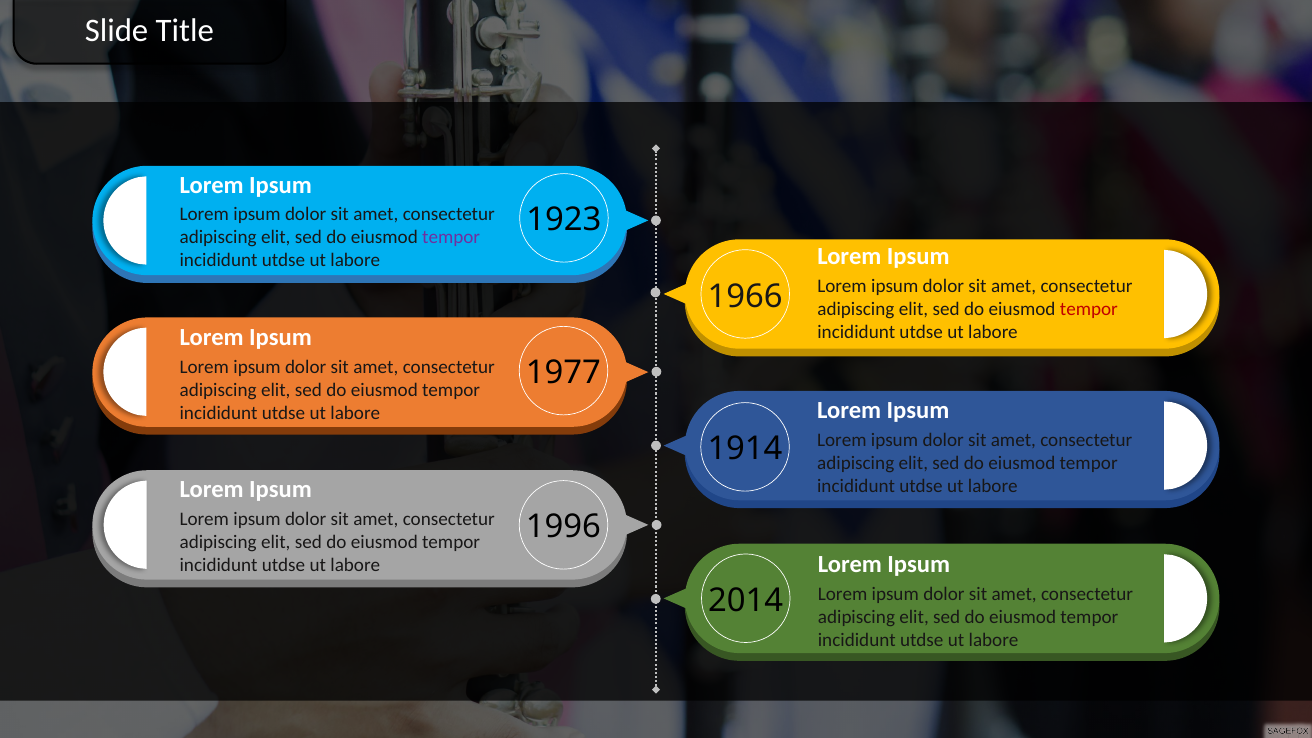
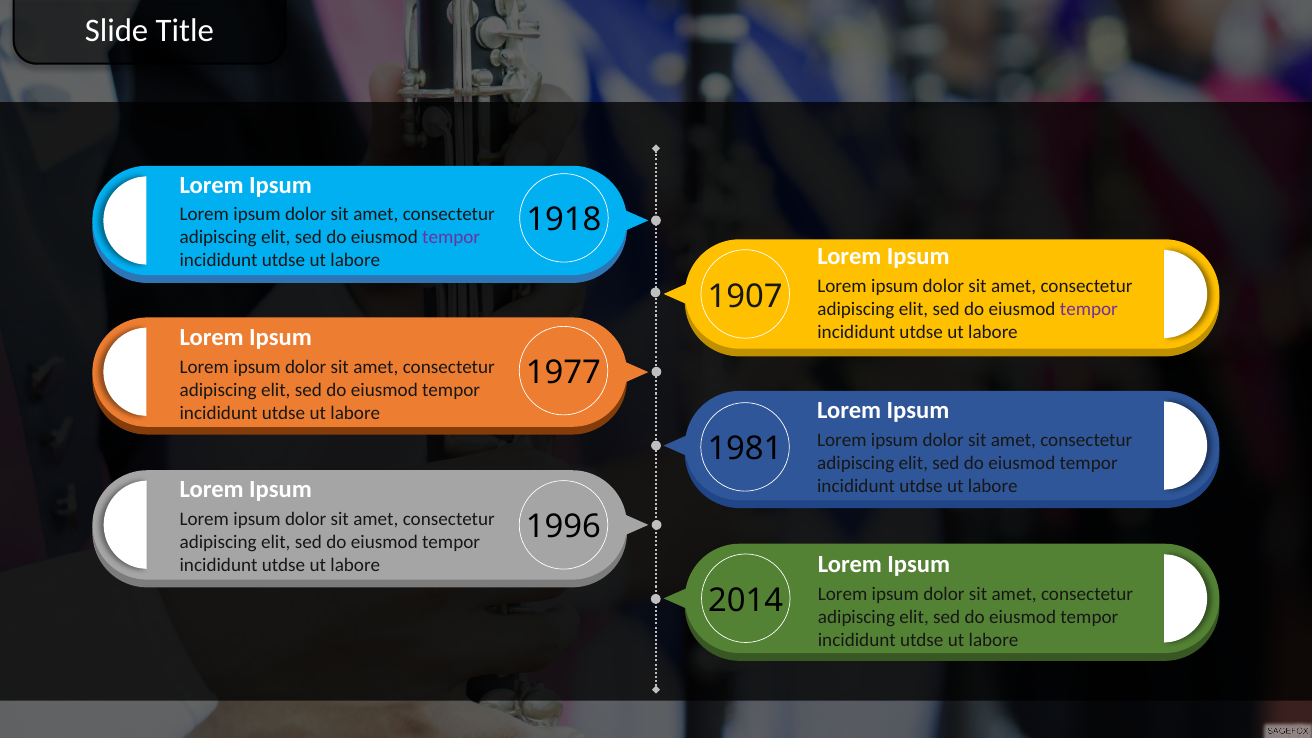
1923: 1923 -> 1918
1966: 1966 -> 1907
tempor at (1089, 309) colour: red -> purple
1914: 1914 -> 1981
